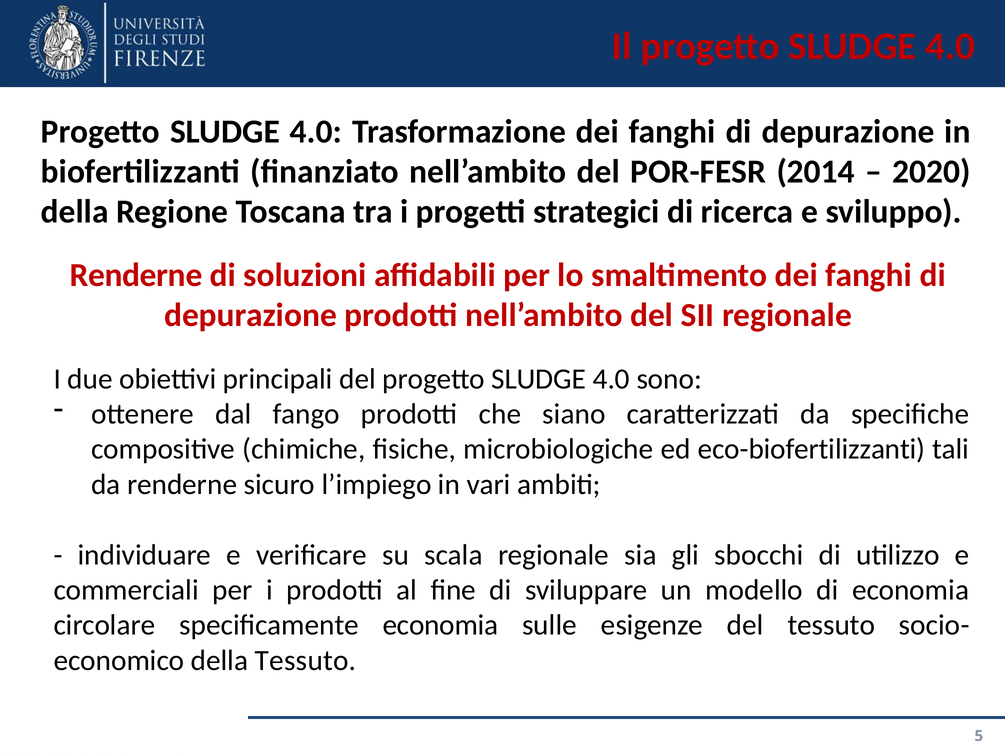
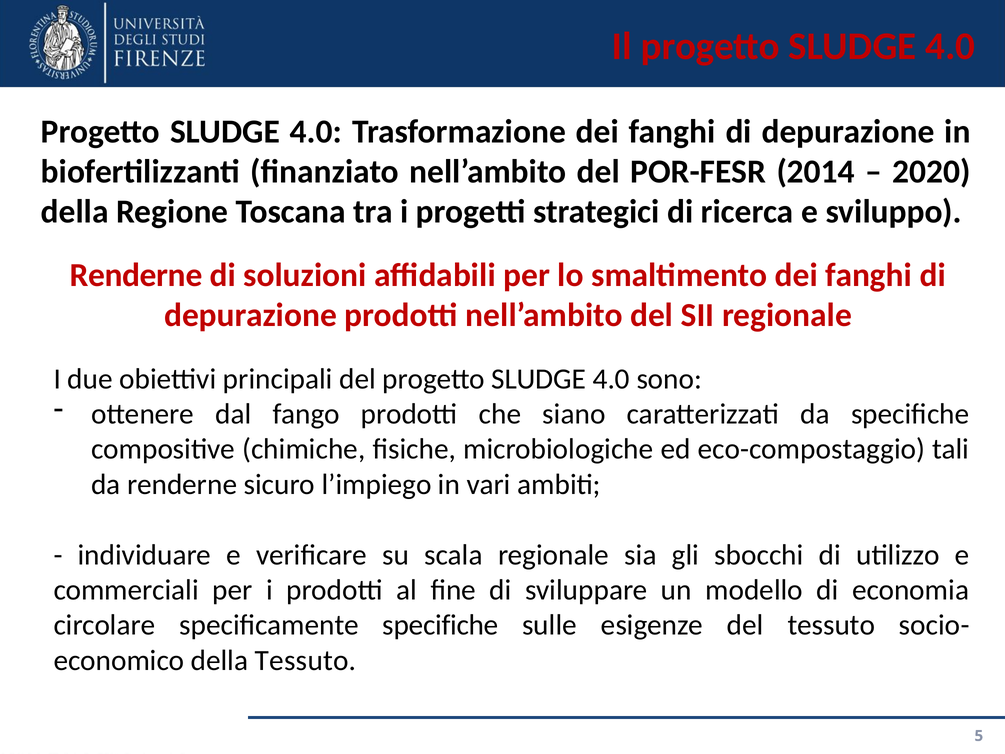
eco-biofertilizzanti: eco-biofertilizzanti -> eco-compostaggio
specificamente economia: economia -> specifiche
